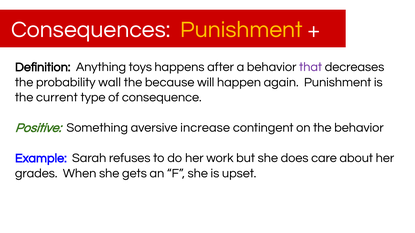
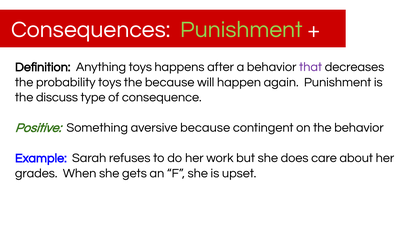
Punishment at (242, 30) colour: yellow -> light green
probability wall: wall -> toys
current: current -> discuss
aversive increase: increase -> because
